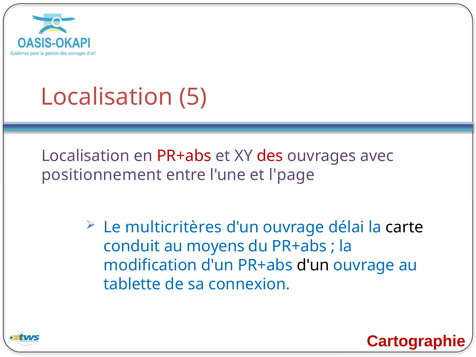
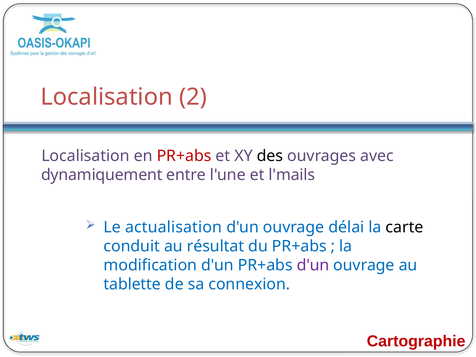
5: 5 -> 2
des colour: red -> black
positionnement: positionnement -> dynamiquement
l'page: l'page -> l'mails
multicritères: multicritères -> actualisation
moyens: moyens -> résultat
d'un at (313, 265) colour: black -> purple
